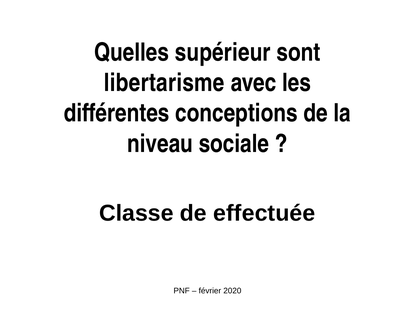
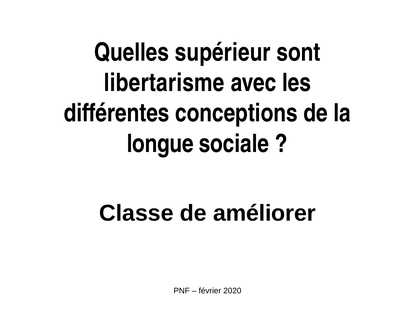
niveau: niveau -> longue
effectuée: effectuée -> améliorer
